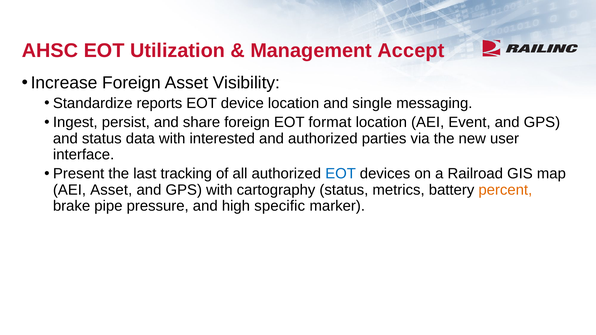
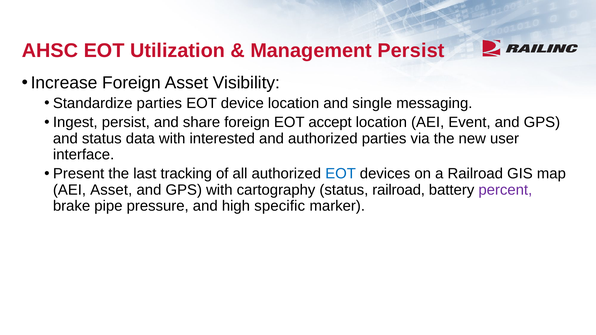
Management Accept: Accept -> Persist
Standardize reports: reports -> parties
format: format -> accept
status metrics: metrics -> railroad
percent colour: orange -> purple
